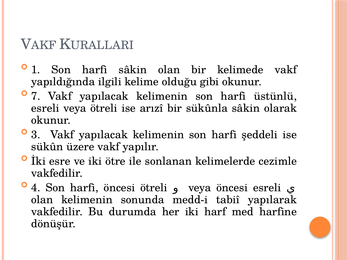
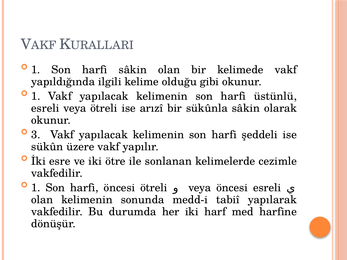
7 at (36, 96): 7 -> 1
4 at (36, 188): 4 -> 1
